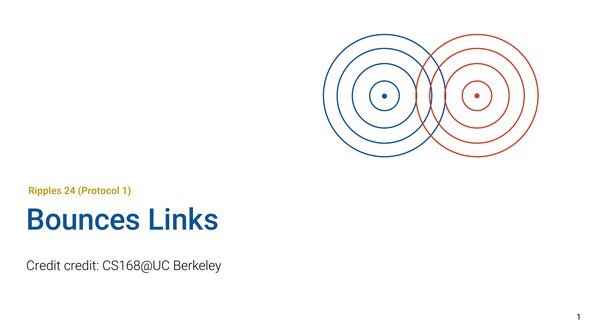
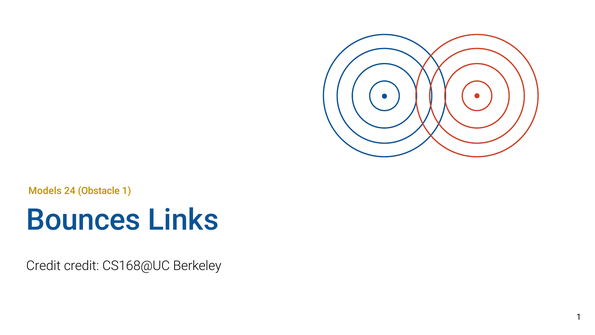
Ripples: Ripples -> Models
Protocol: Protocol -> Obstacle
